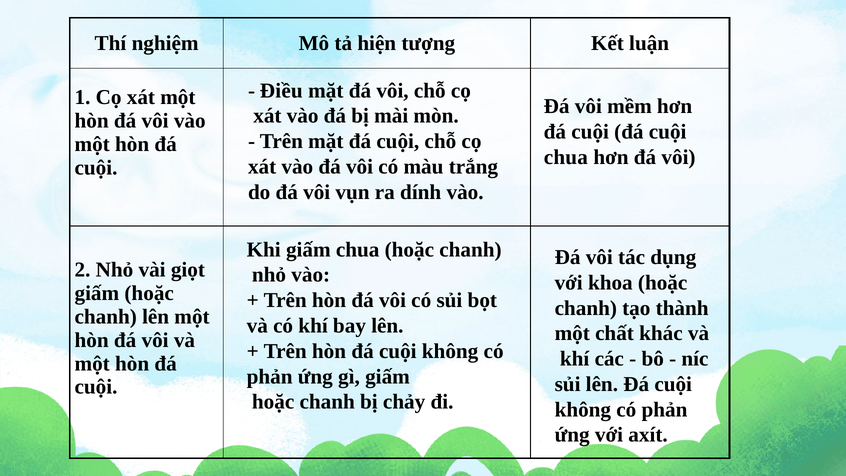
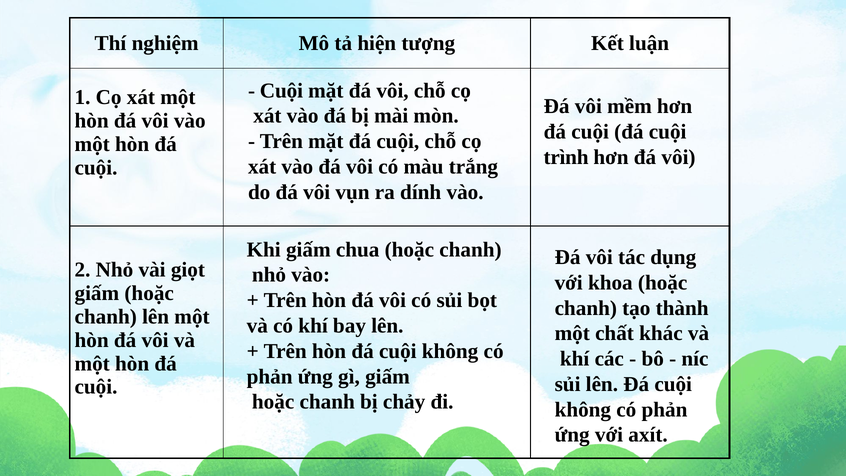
Điều at (281, 91): Điều -> Cuội
chua at (566, 157): chua -> trình
